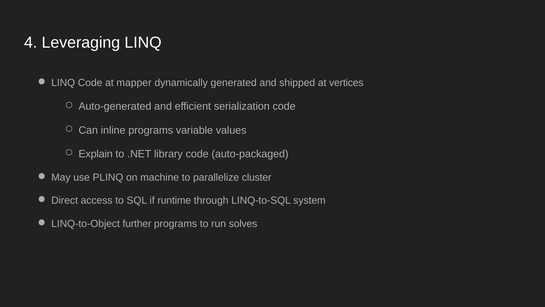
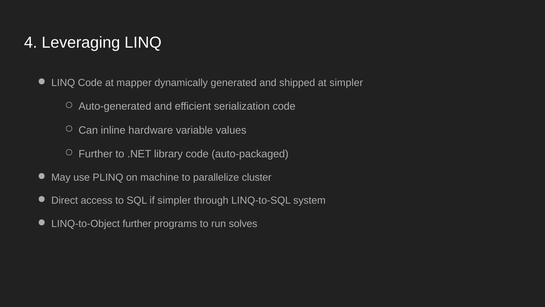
at vertices: vertices -> simpler
inline programs: programs -> hardware
Explain at (96, 154): Explain -> Further
if runtime: runtime -> simpler
